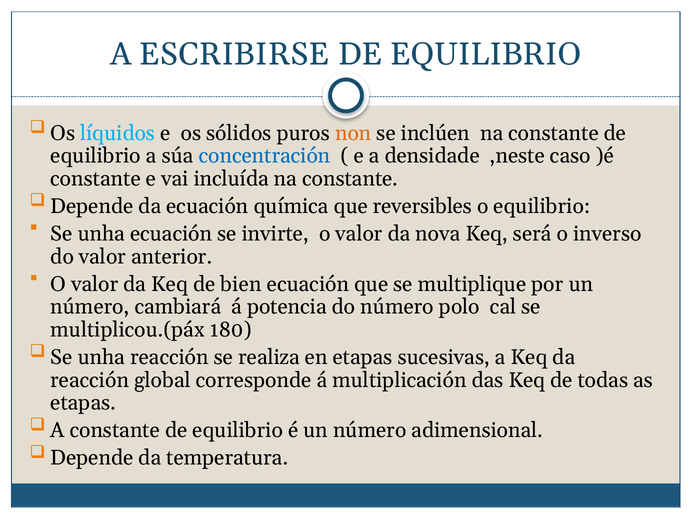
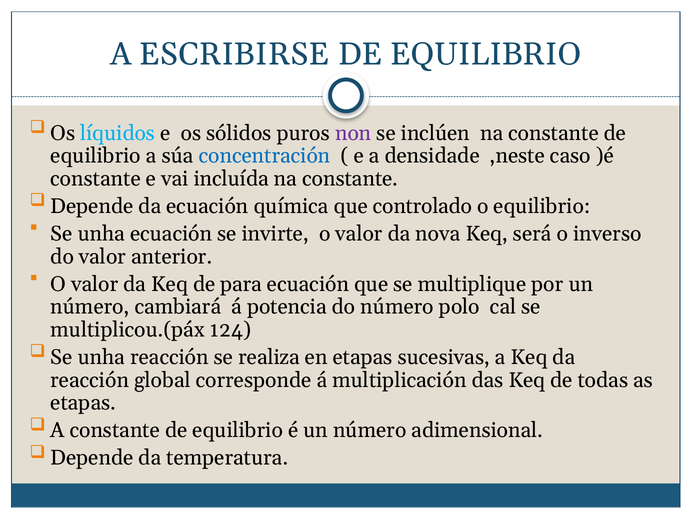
non colour: orange -> purple
reversibles: reversibles -> controlado
bien: bien -> para
180: 180 -> 124
